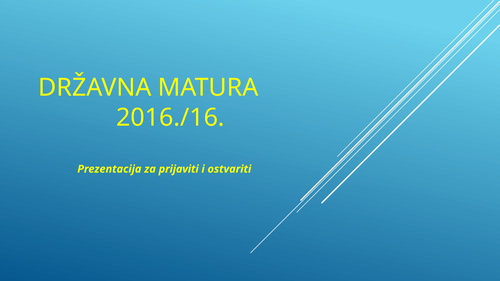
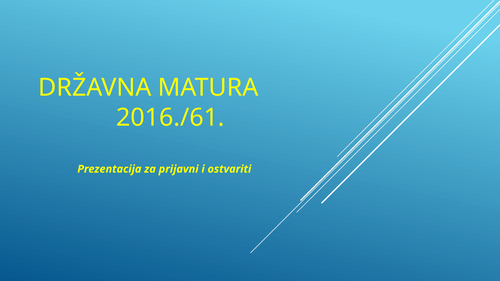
2016./16: 2016./16 -> 2016./61
prijaviti: prijaviti -> prijavni
